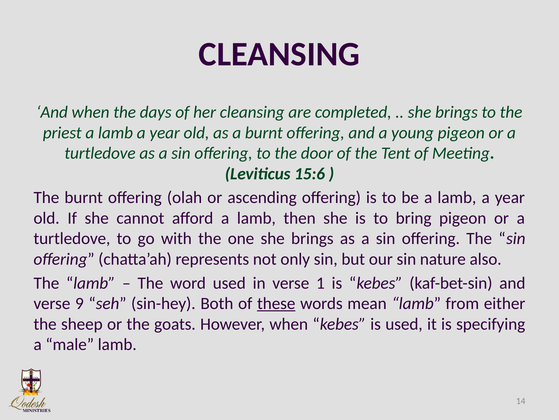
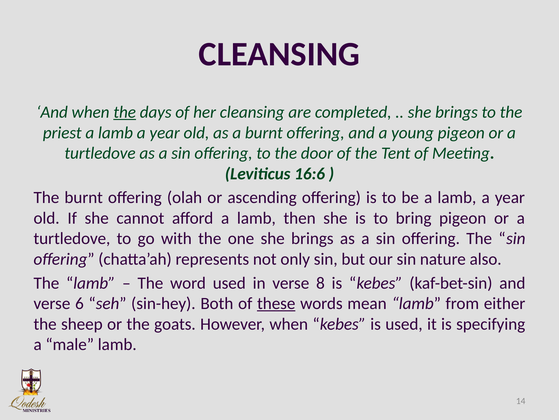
the at (125, 112) underline: none -> present
15:6: 15:6 -> 16:6
1: 1 -> 8
9: 9 -> 6
